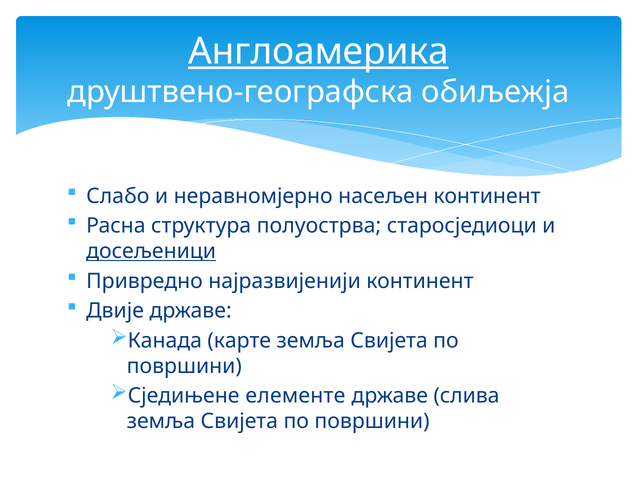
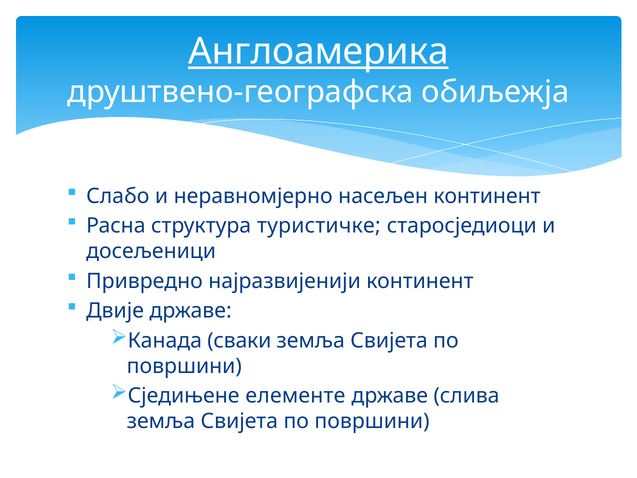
полуострва: полуострва -> туристичке
досељеници underline: present -> none
карте: карте -> сваки
